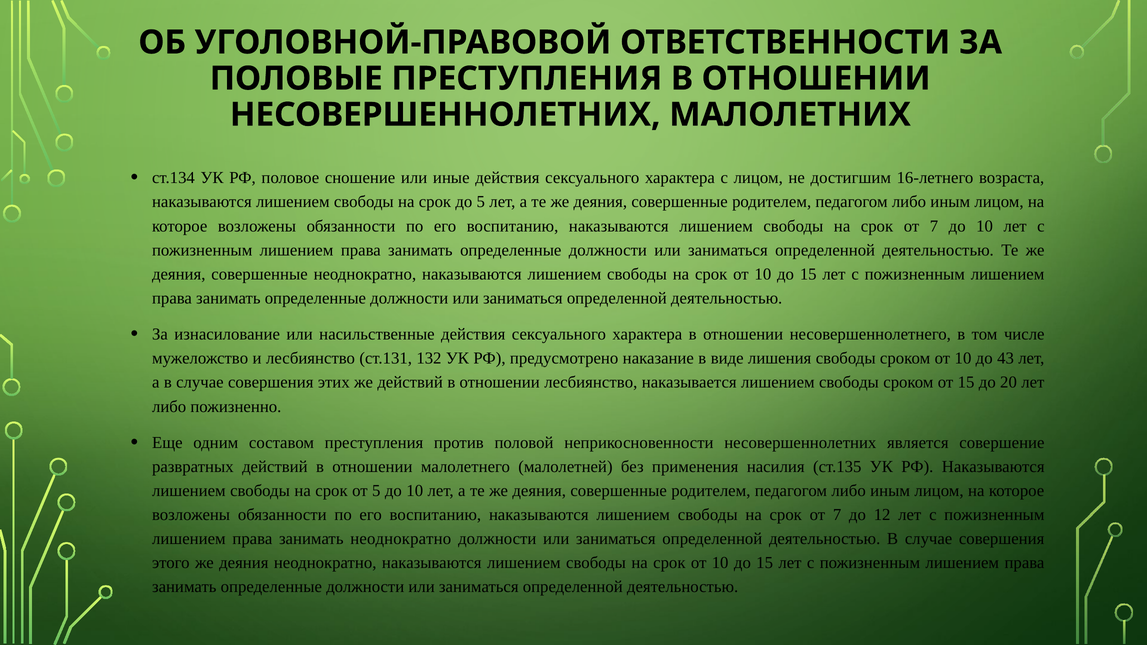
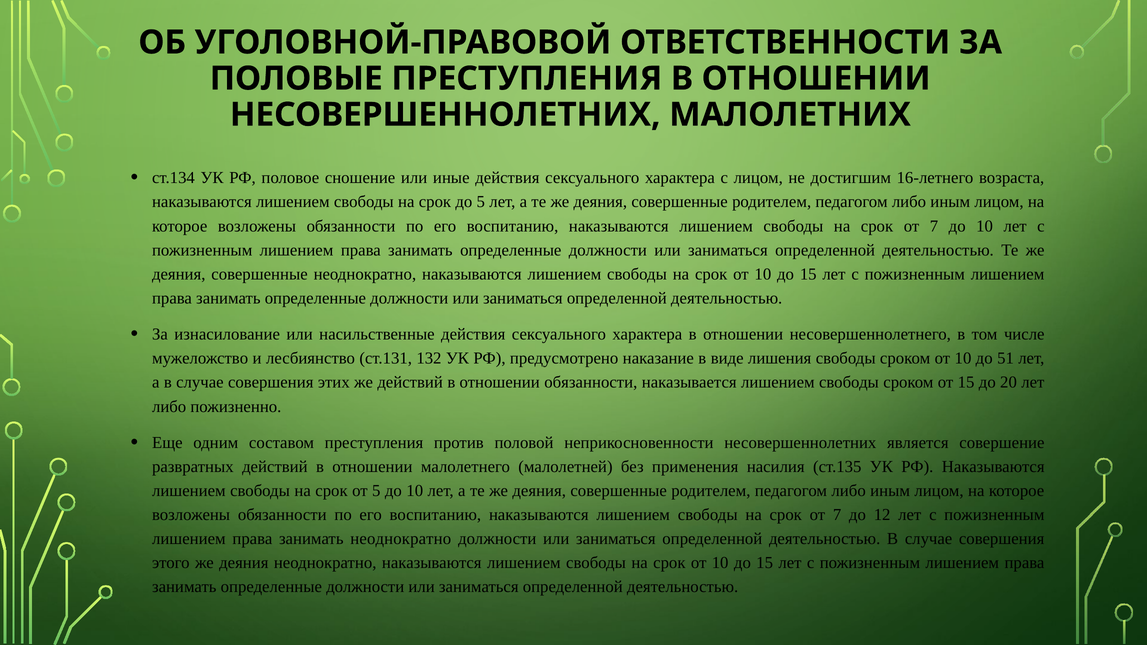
43: 43 -> 51
отношении лесбиянство: лесбиянство -> обязанности
